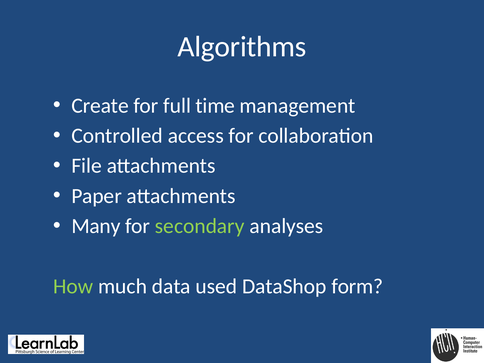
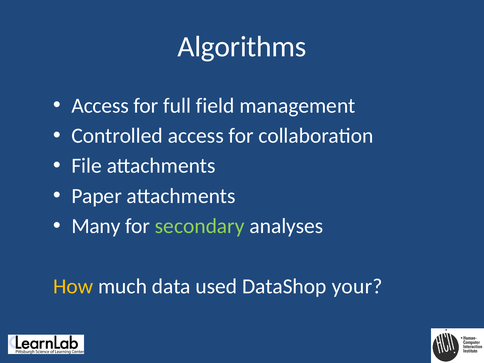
Create at (100, 106): Create -> Access
time: time -> field
How colour: light green -> yellow
form: form -> your
